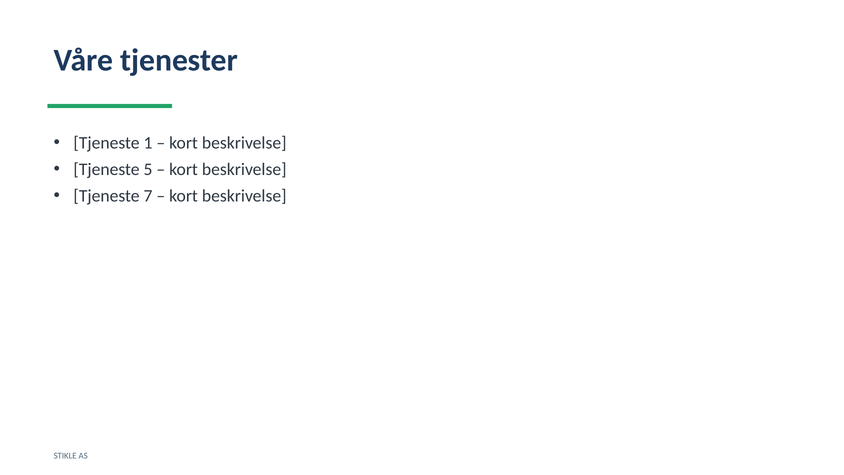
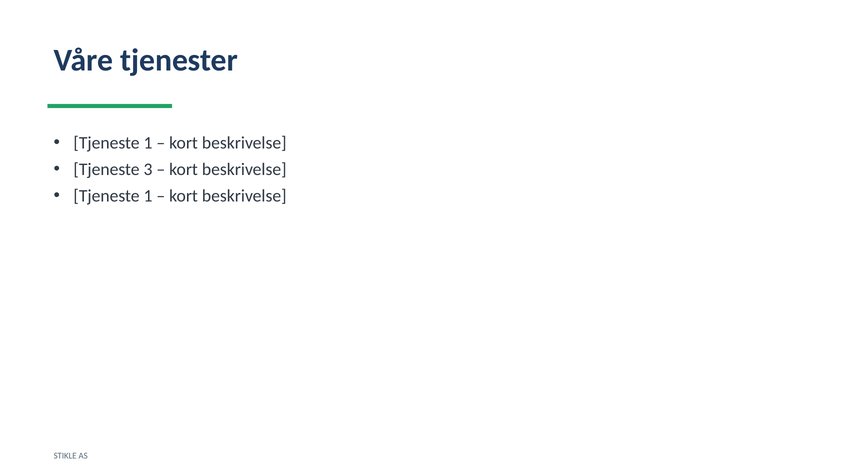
5: 5 -> 3
7 at (148, 196): 7 -> 1
